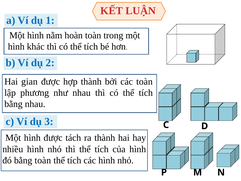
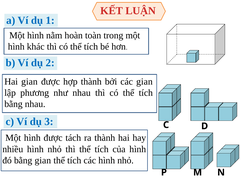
các toàn: toàn -> gian
bằng toàn: toàn -> gian
